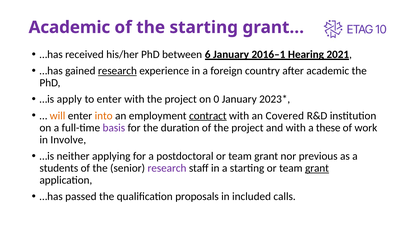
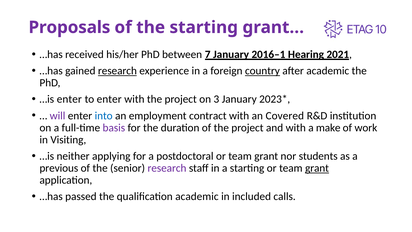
Academic at (69, 27): Academic -> Proposals
6: 6 -> 7
country underline: none -> present
…is apply: apply -> enter
0: 0 -> 3
will colour: orange -> purple
into colour: orange -> blue
contract underline: present -> none
these: these -> make
Involve: Involve -> Visiting
previous: previous -> students
students: students -> previous
qualification proposals: proposals -> academic
